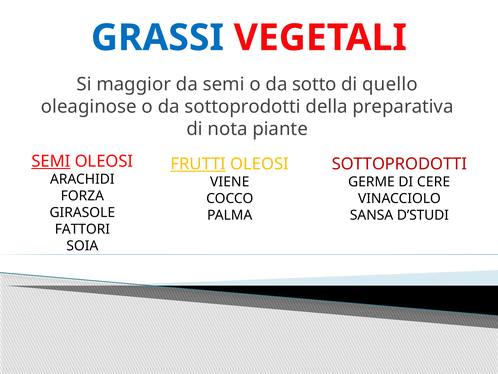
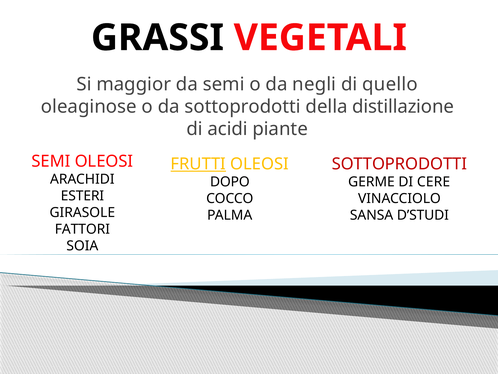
GRASSI colour: blue -> black
sotto: sotto -> negli
preparativa: preparativa -> distillazione
nota: nota -> acidi
SEMI at (51, 161) underline: present -> none
VIENE: VIENE -> DOPO
FORZA: FORZA -> ESTERI
